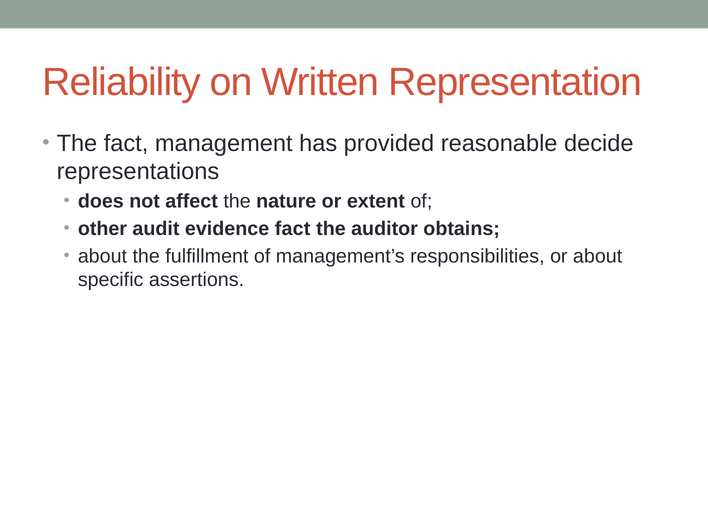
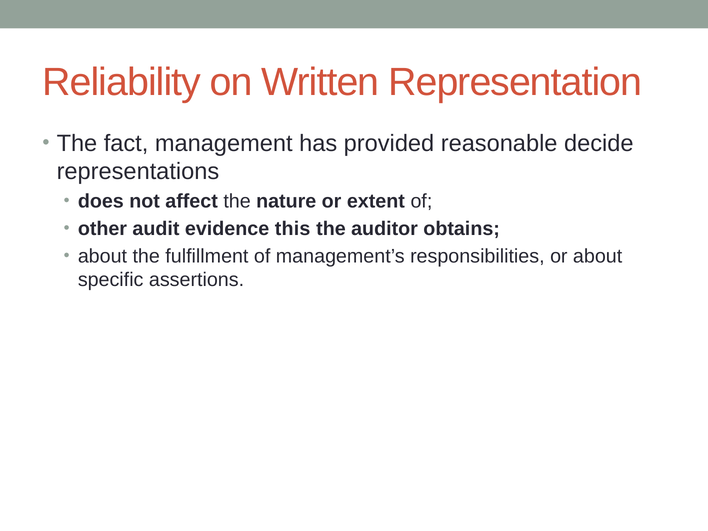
evidence fact: fact -> this
